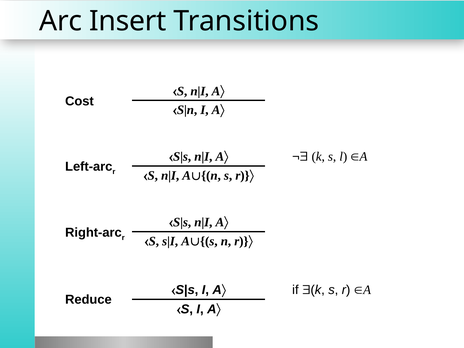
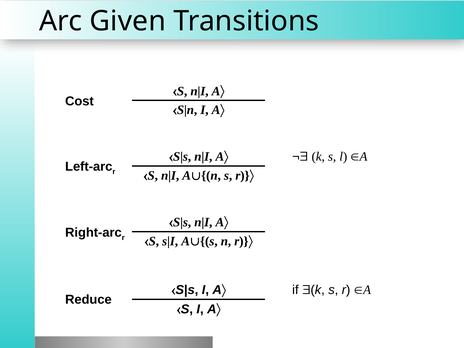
Insert: Insert -> Given
